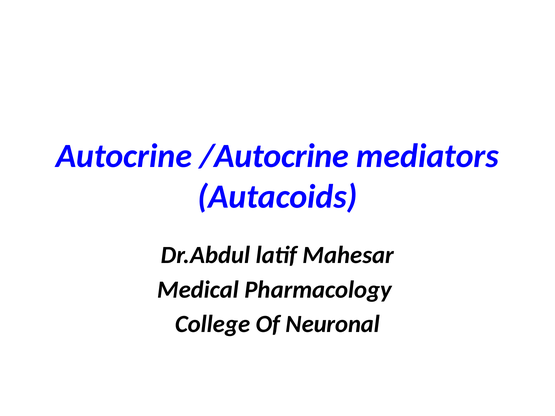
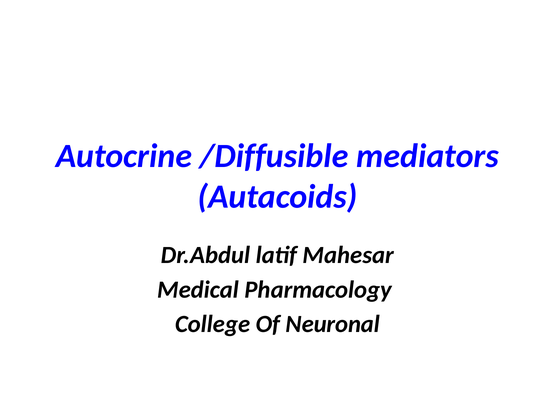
/Autocrine: /Autocrine -> /Diffusible
